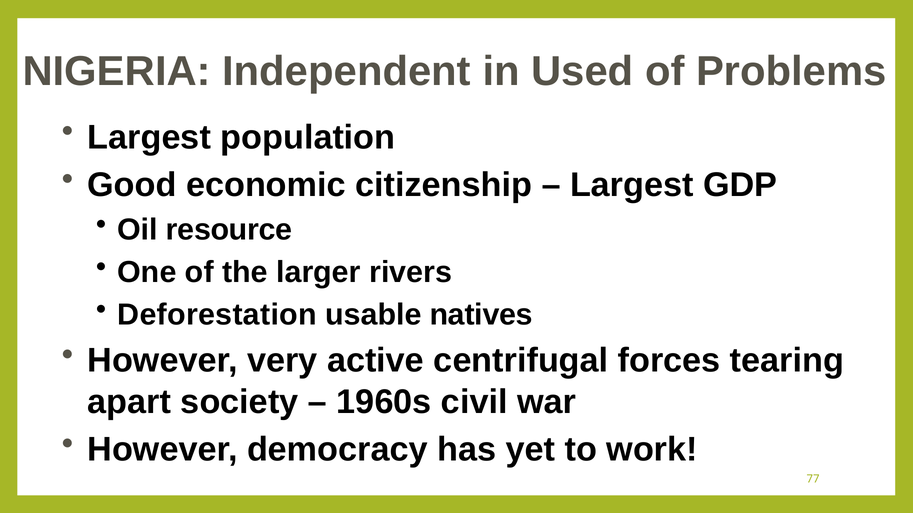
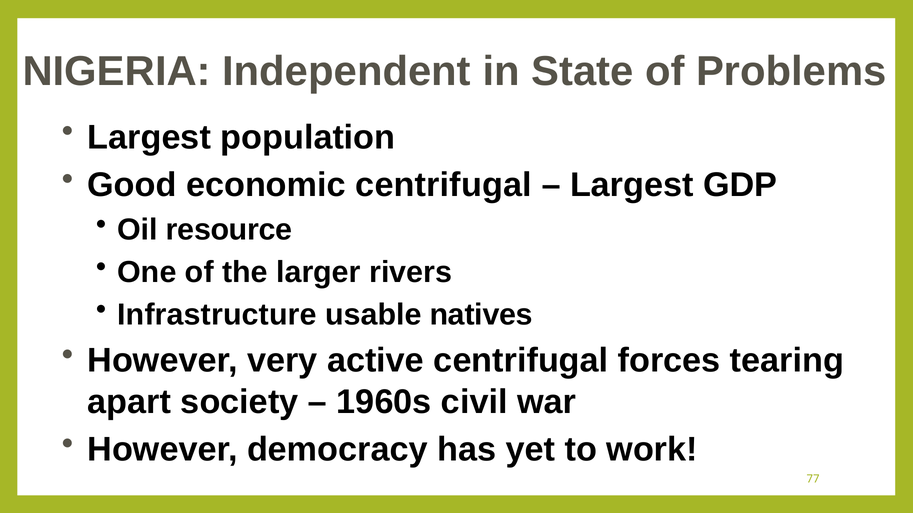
Used: Used -> State
economic citizenship: citizenship -> centrifugal
Deforestation: Deforestation -> Infrastructure
